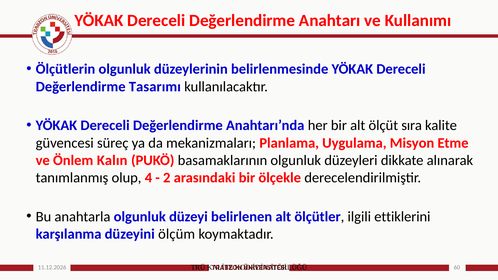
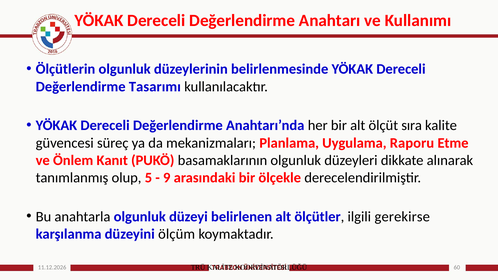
Misyon: Misyon -> Raporu
Kalın: Kalın -> Kanıt
4: 4 -> 5
2: 2 -> 9
ettiklerini: ettiklerini -> gerekirse
